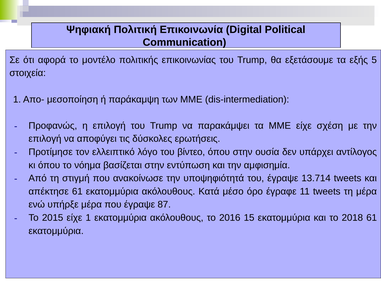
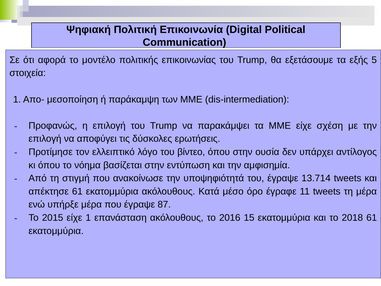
1 εκατομμύρια: εκατομμύρια -> επανάσταση
